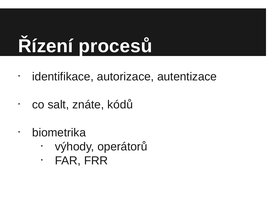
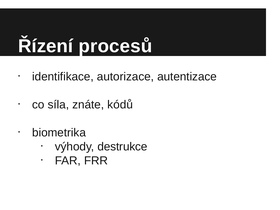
salt: salt -> síla
operátorů: operátorů -> destrukce
